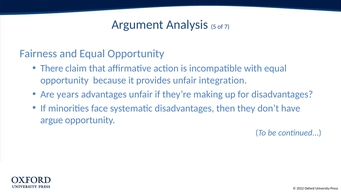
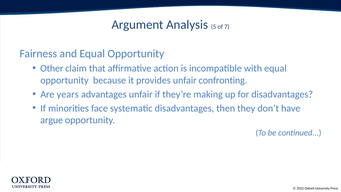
There: There -> Other
integration: integration -> confronting
